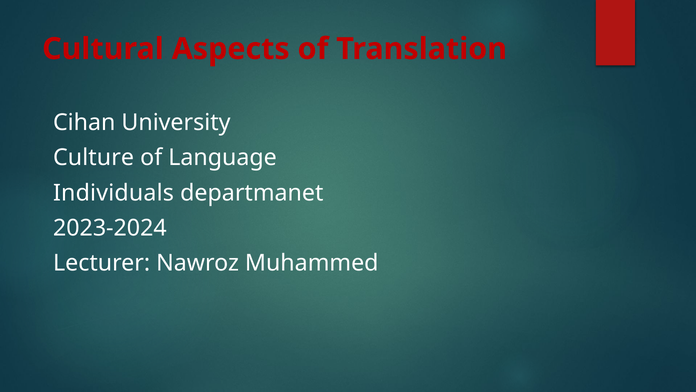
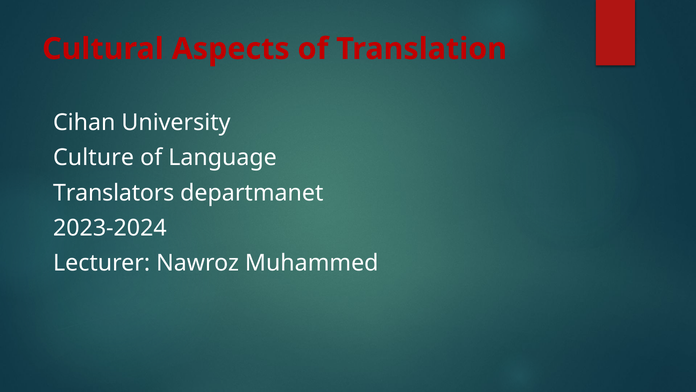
Individuals: Individuals -> Translators
